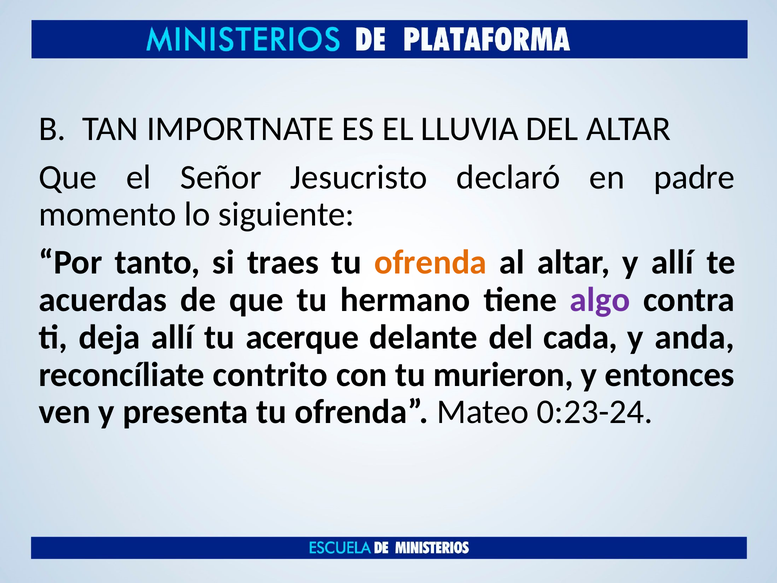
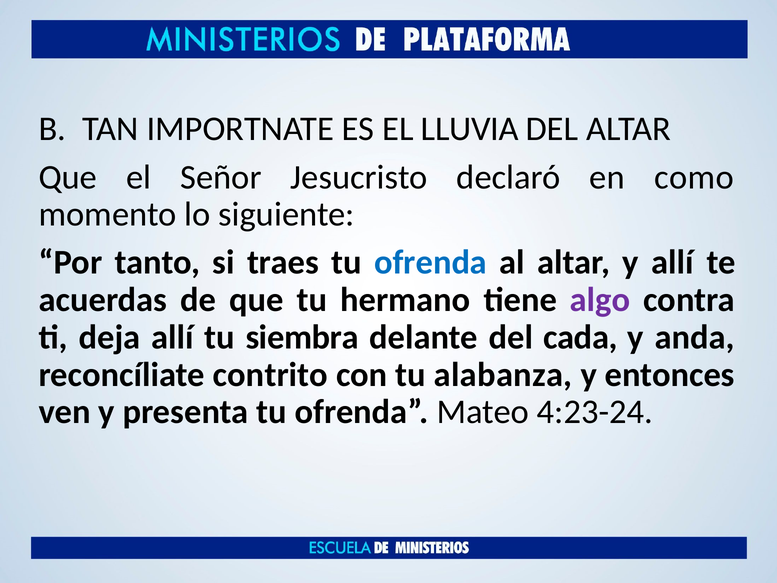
padre: padre -> como
ofrenda at (431, 262) colour: orange -> blue
acerque: acerque -> siembra
murieron: murieron -> alabanza
0:23-24: 0:23-24 -> 4:23-24
